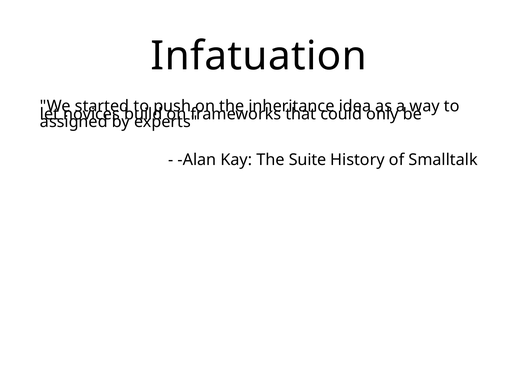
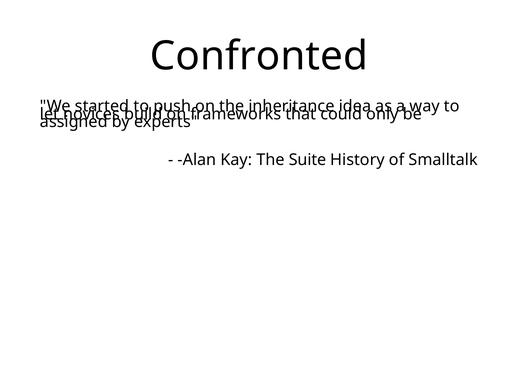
Infatuation: Infatuation -> Confronted
